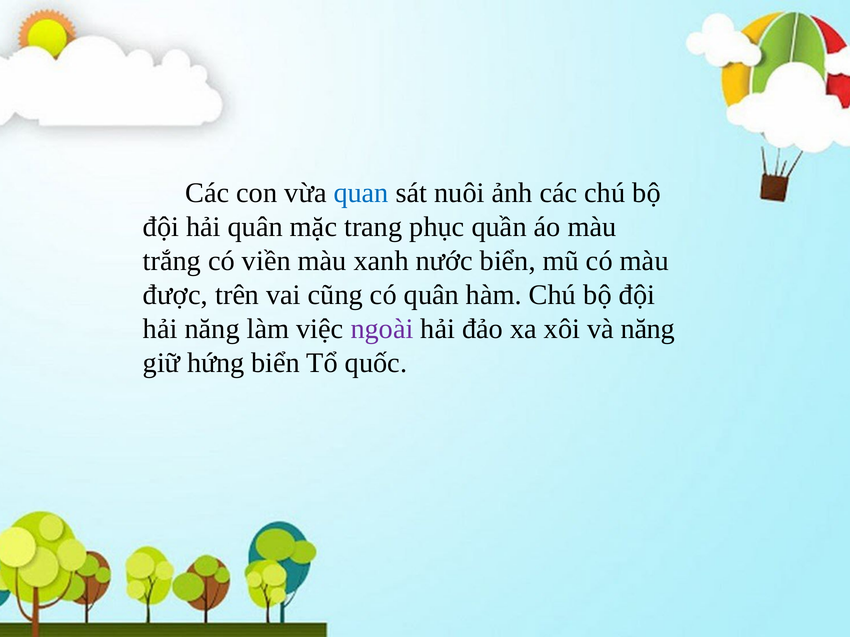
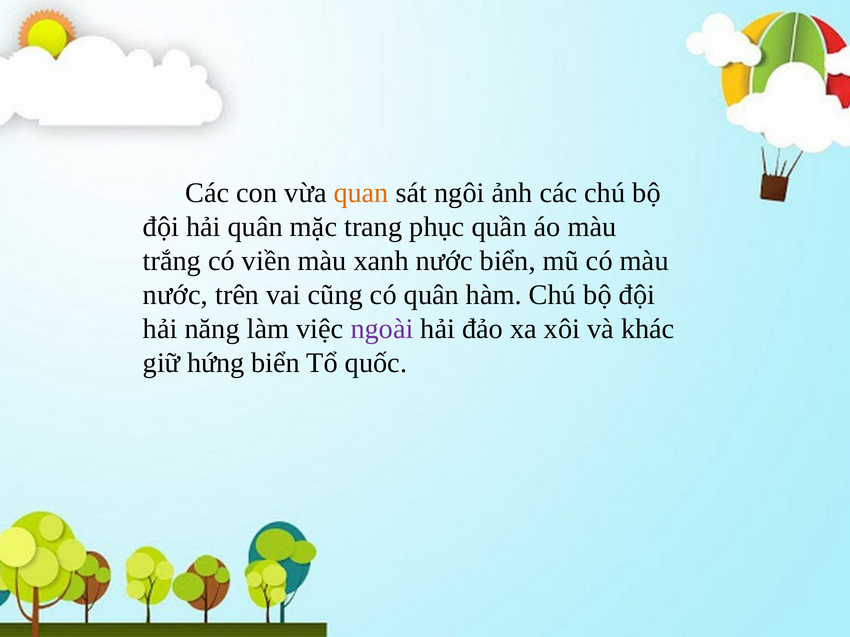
quan colour: blue -> orange
nuôi: nuôi -> ngôi
được at (175, 295): được -> nước
và năng: năng -> khác
